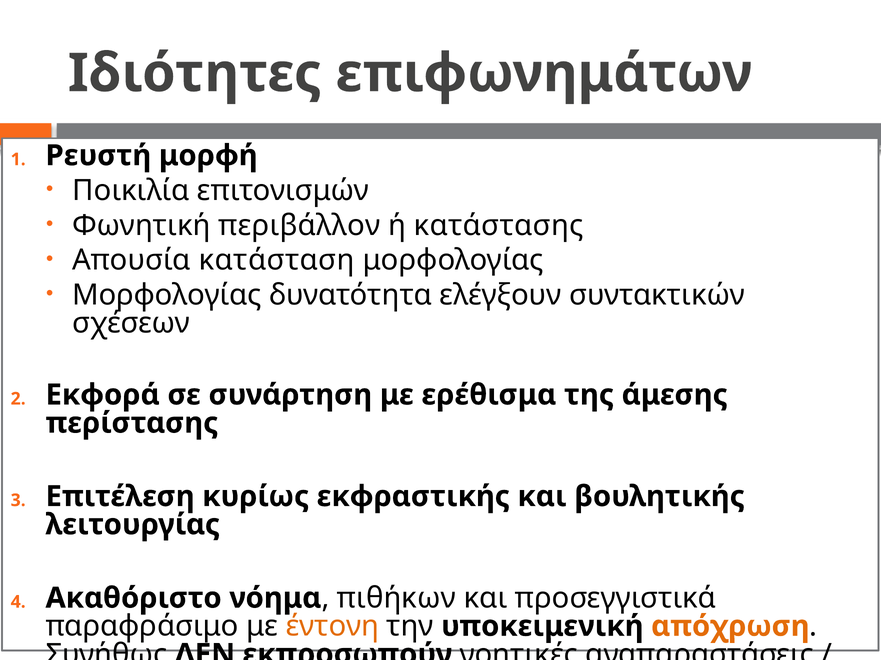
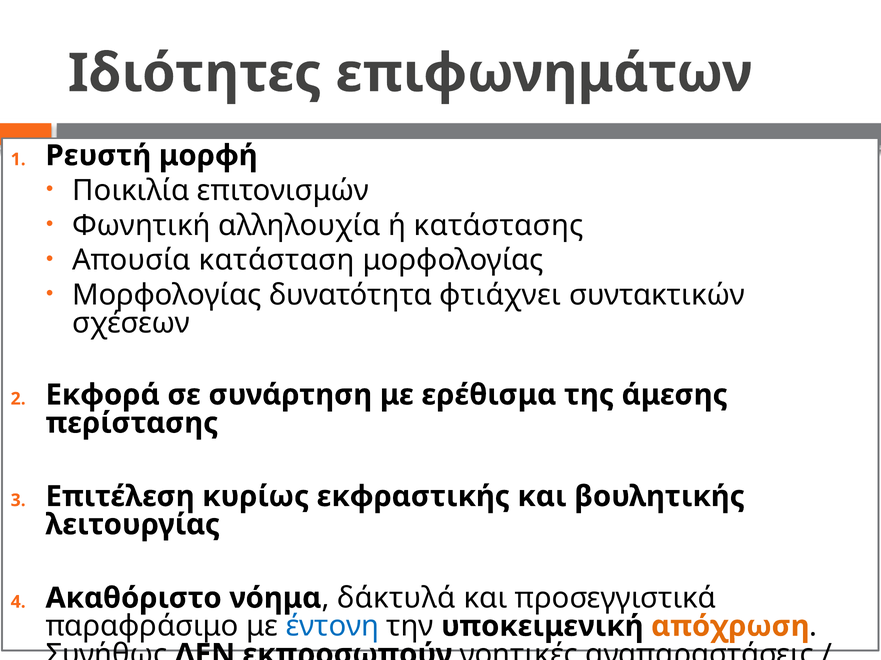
περιβάλλον: περιβάλλον -> αλληλουχία
ελέγξουν: ελέγξουν -> φτιάχνει
πιθήκων: πιθήκων -> δάκτυλά
έντονη colour: orange -> blue
